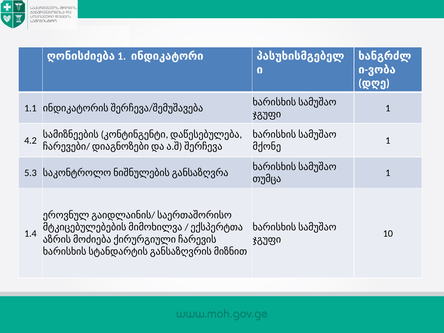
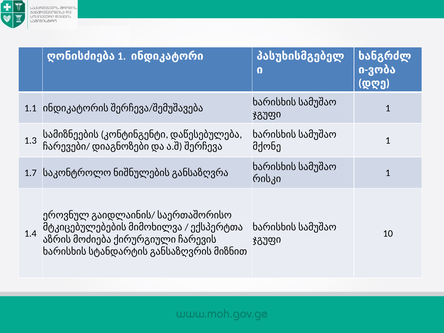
4.2: 4.2 -> 1.3
5.3: 5.3 -> 1.7
თუმცა: თუმცა -> რისკი
